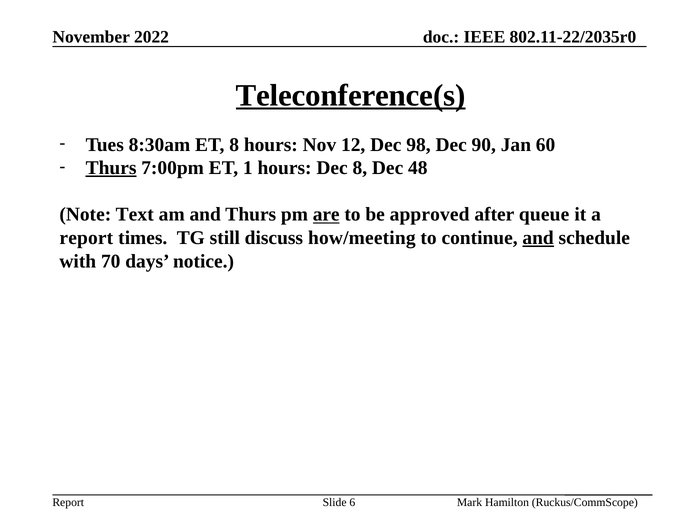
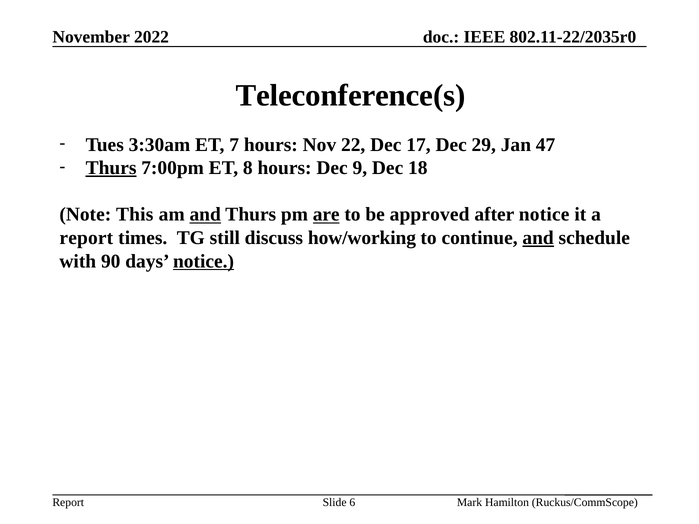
Teleconference(s underline: present -> none
8:30am: 8:30am -> 3:30am
ET 8: 8 -> 7
12: 12 -> 22
98: 98 -> 17
90: 90 -> 29
60: 60 -> 47
1: 1 -> 8
Dec 8: 8 -> 9
48: 48 -> 18
Text: Text -> This
and at (205, 215) underline: none -> present
after queue: queue -> notice
how/meeting: how/meeting -> how/working
70: 70 -> 90
notice at (204, 261) underline: none -> present
